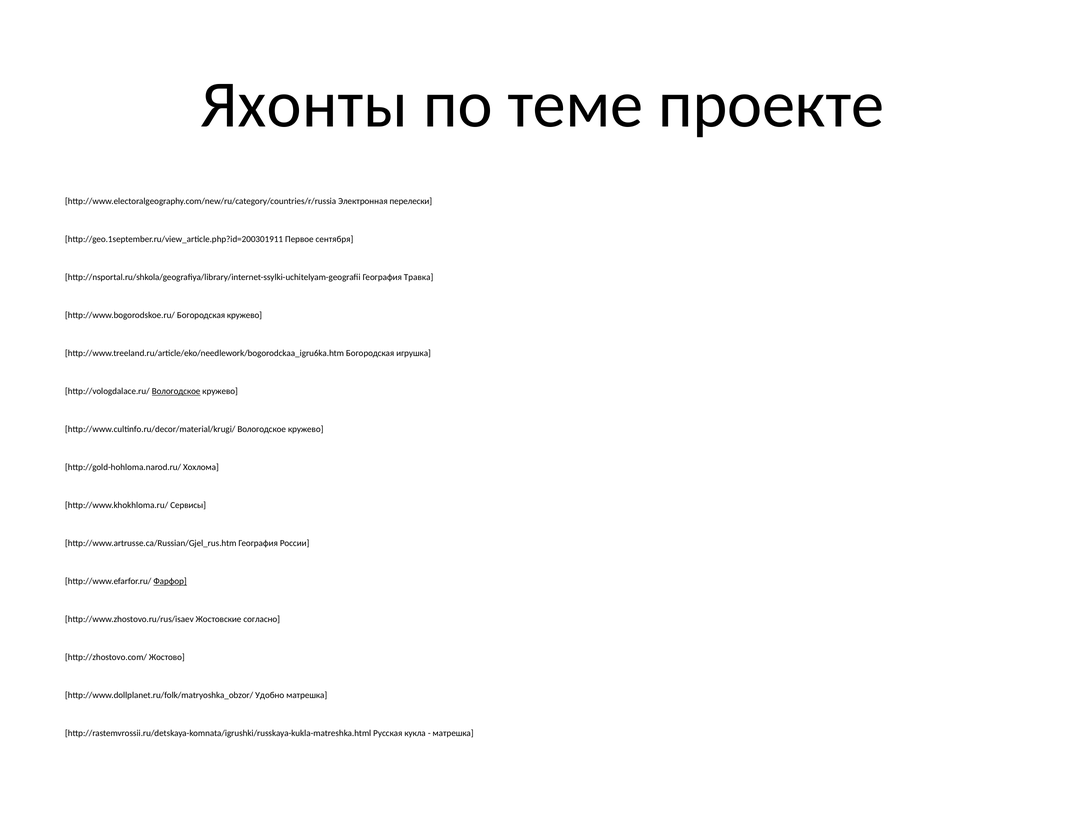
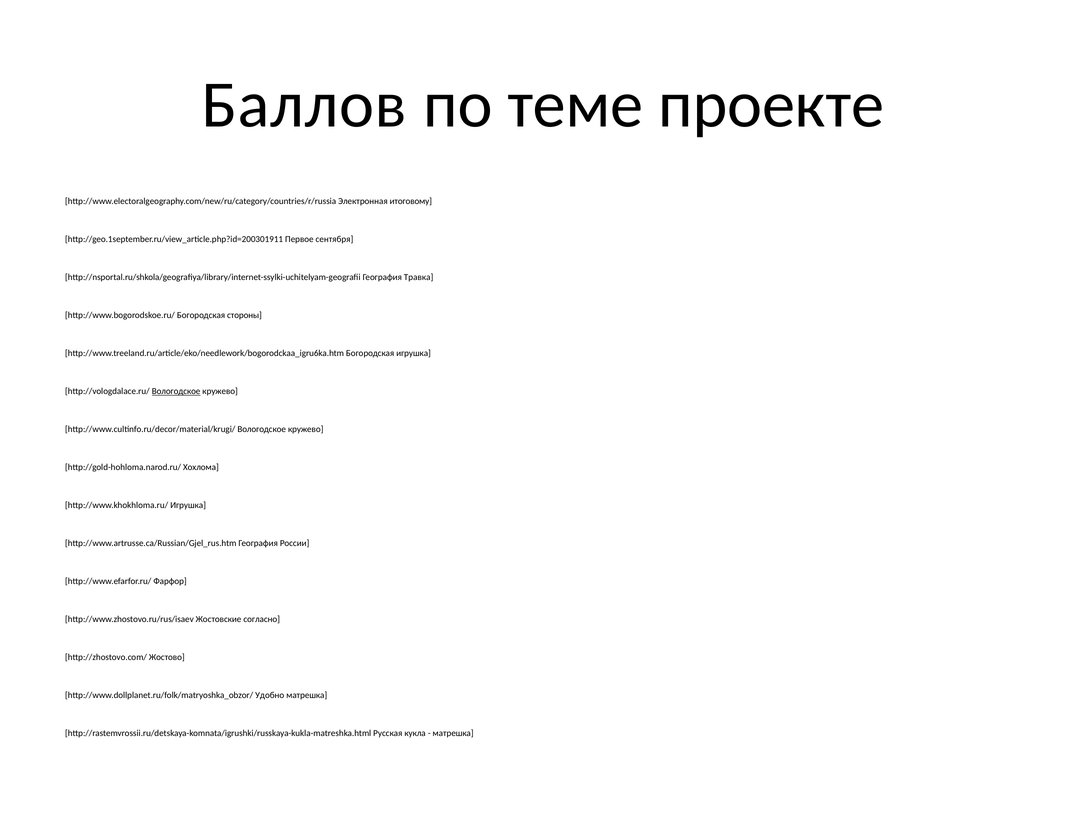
Яхонты: Яхонты -> Баллов
перелески: перелески -> итоговому
Богородская кружево: кружево -> стороны
http://www.khokhloma.ru/ Сервисы: Сервисы -> Игрушка
Фарфор underline: present -> none
